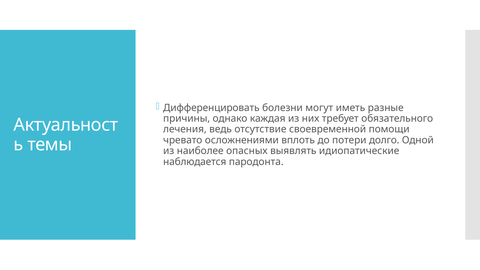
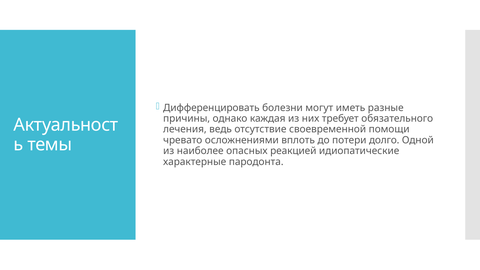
выявлять: выявлять -> реакцией
наблюдается: наблюдается -> характерные
